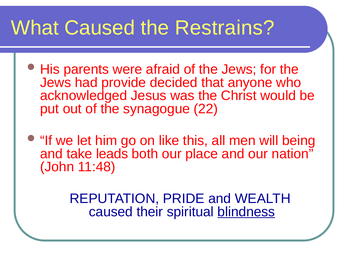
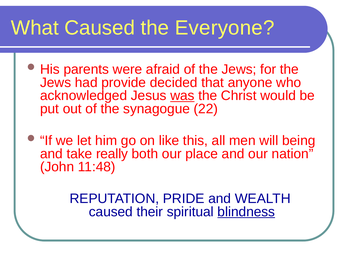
Restrains: Restrains -> Everyone
was underline: none -> present
leads: leads -> really
